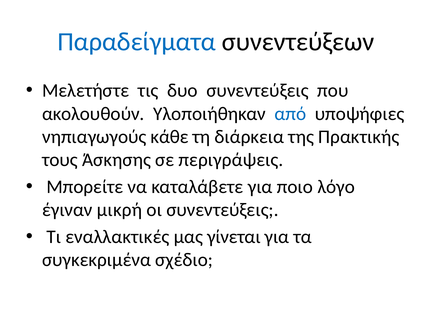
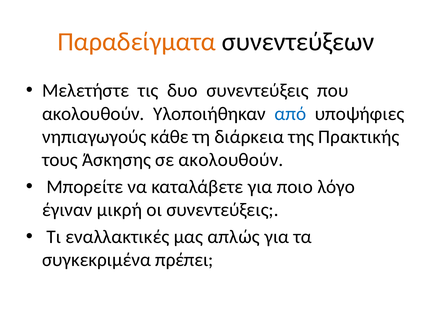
Παραδείγματα colour: blue -> orange
σε περιγράψεις: περιγράψεις -> ακολουθούν
γίνεται: γίνεται -> απλώς
σχέδιο: σχέδιο -> πρέπει
